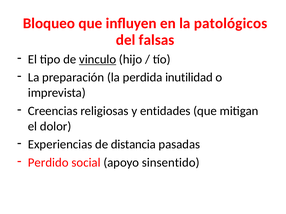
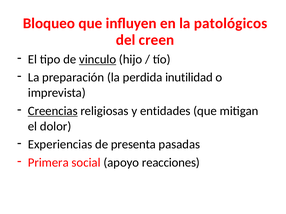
falsas: falsas -> creen
Creencias underline: none -> present
distancia: distancia -> presenta
Perdido: Perdido -> Primera
sinsentido: sinsentido -> reacciones
